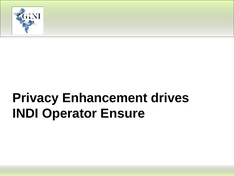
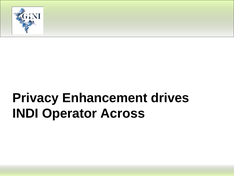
Ensure: Ensure -> Across
